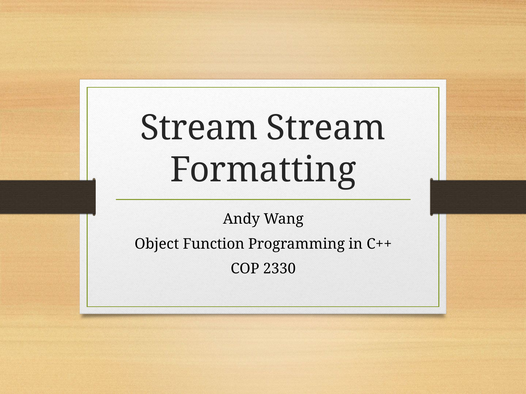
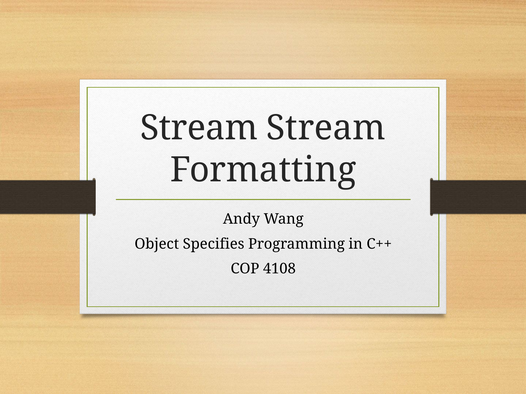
Function: Function -> Specifies
2330: 2330 -> 4108
